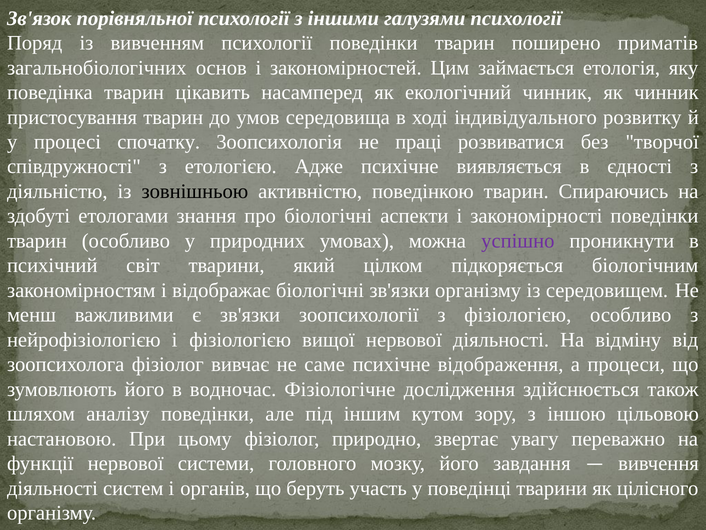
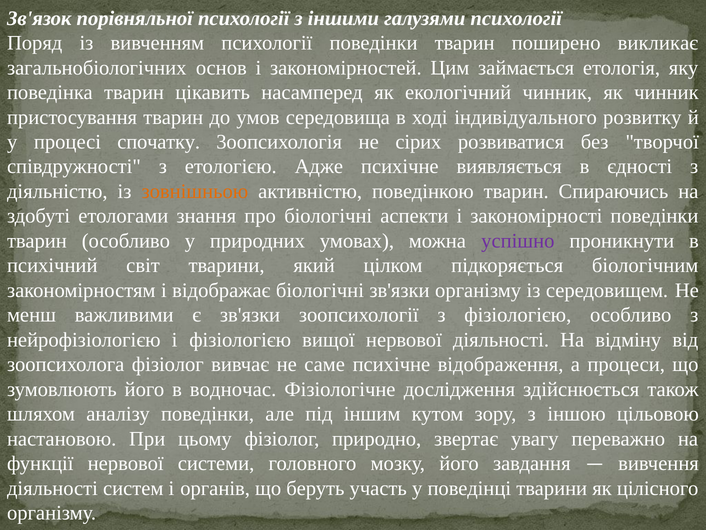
приматів: приматів -> викликає
праці: праці -> сірих
зовнішньою colour: black -> orange
